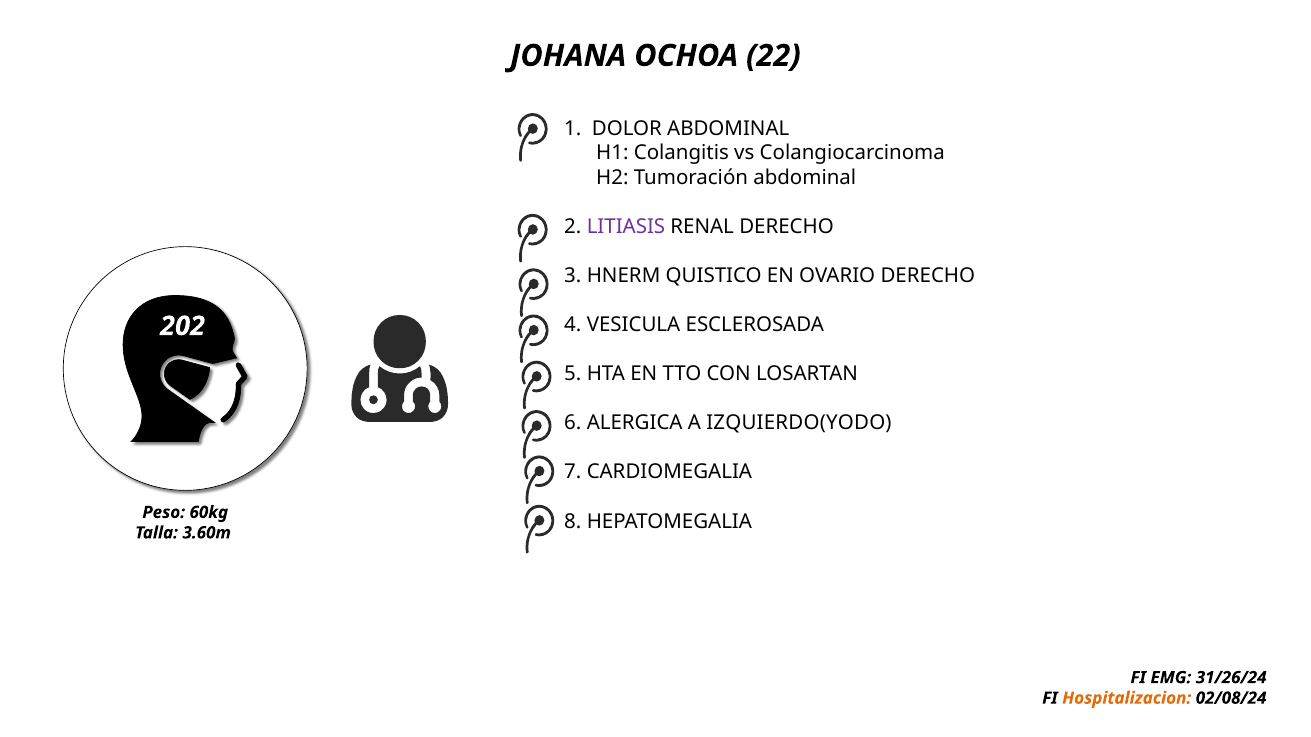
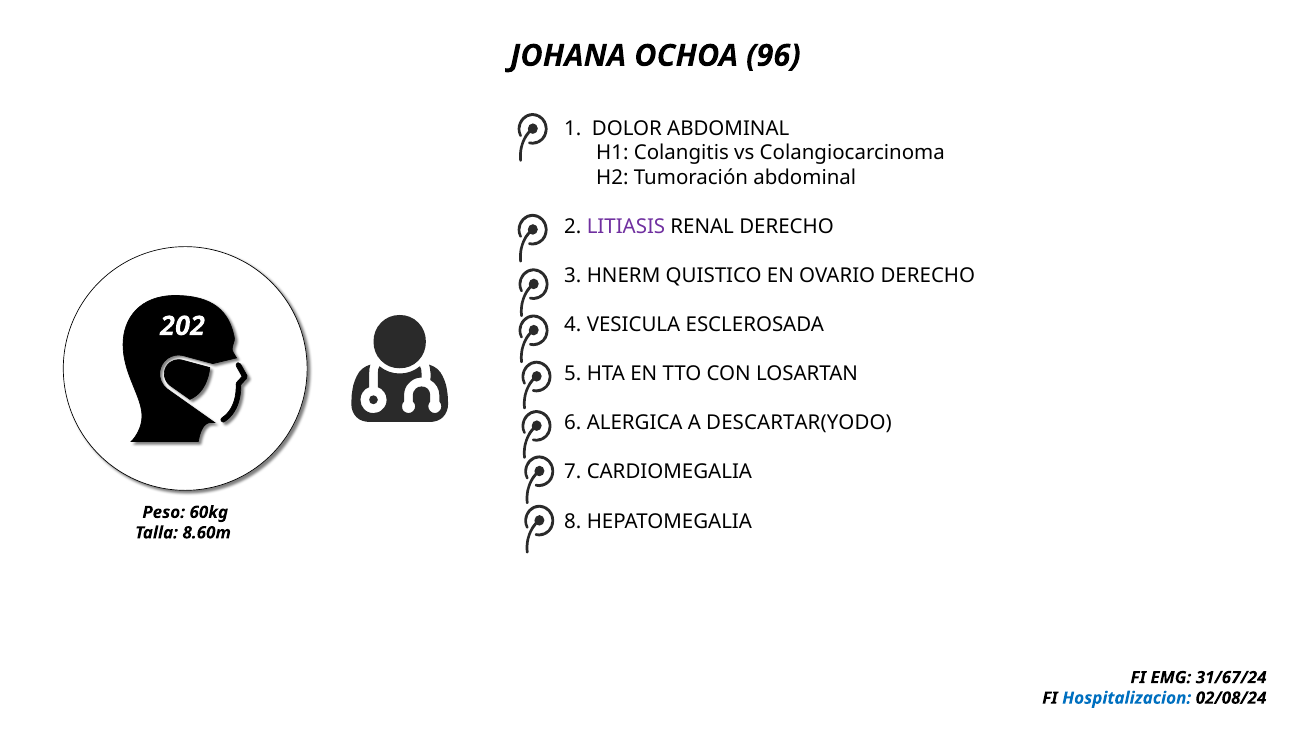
22: 22 -> 96
IZQUIERDO(YODO: IZQUIERDO(YODO -> DESCARTAR(YODO
3.60m: 3.60m -> 8.60m
31/26/24: 31/26/24 -> 31/67/24
Hospitalizacion colour: orange -> blue
